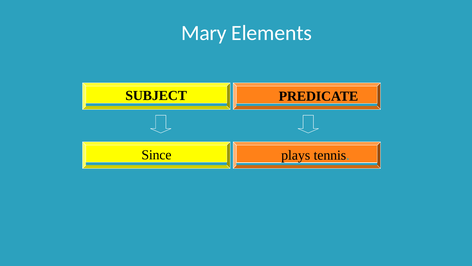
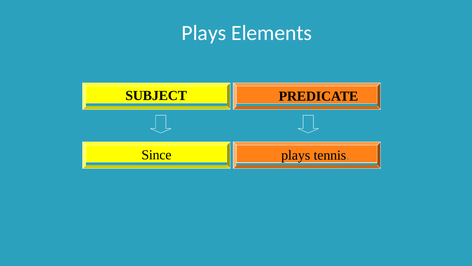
Mary at (204, 33): Mary -> Plays
